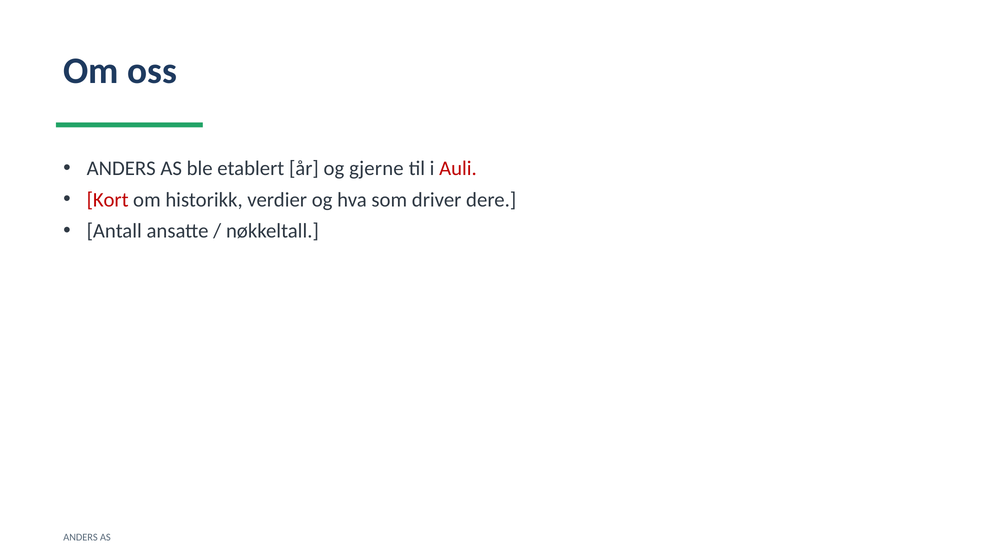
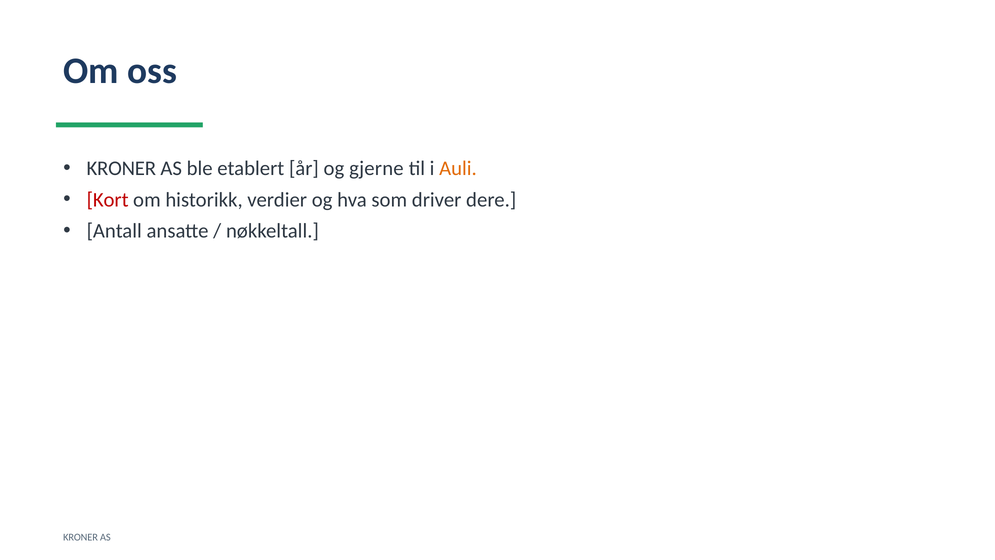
ANDERS at (121, 169): ANDERS -> KRONER
Auli colour: red -> orange
ANDERS at (81, 537): ANDERS -> KRONER
